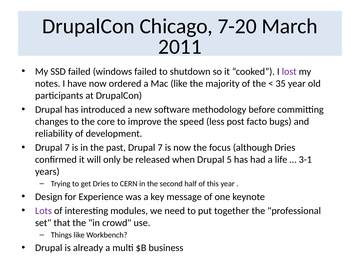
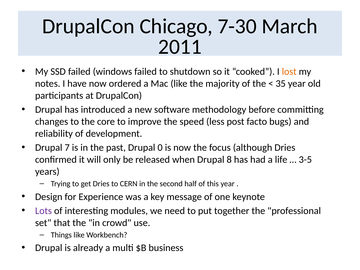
7-20: 7-20 -> 7-30
lost colour: purple -> orange
past Drupal 7: 7 -> 0
5: 5 -> 8
3-1: 3-1 -> 3-5
